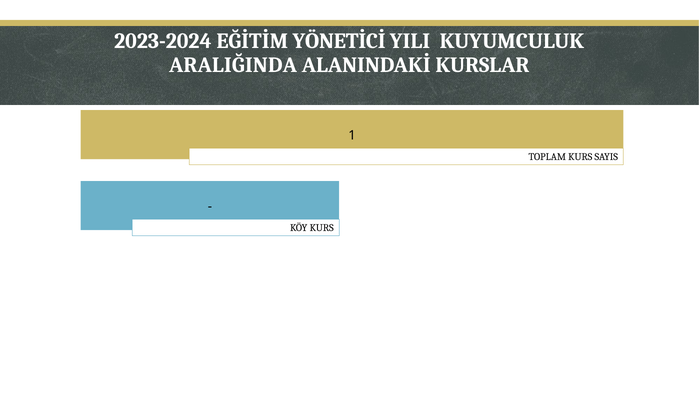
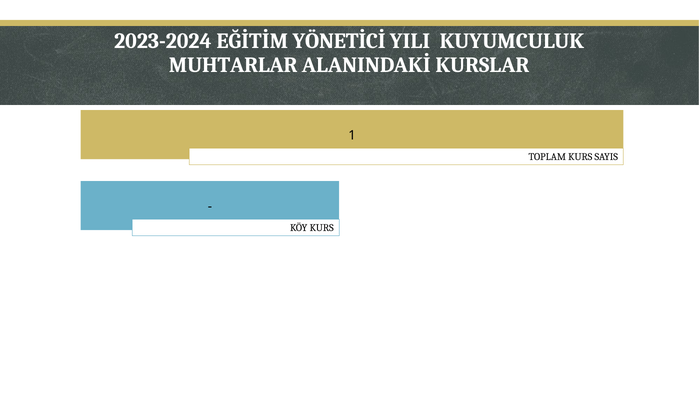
ARALIĞINDA: ARALIĞINDA -> MUHTARLAR
